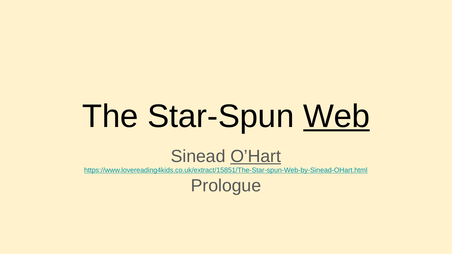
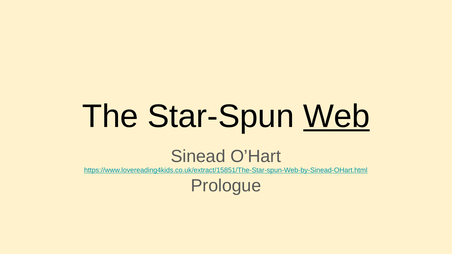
O’Hart underline: present -> none
